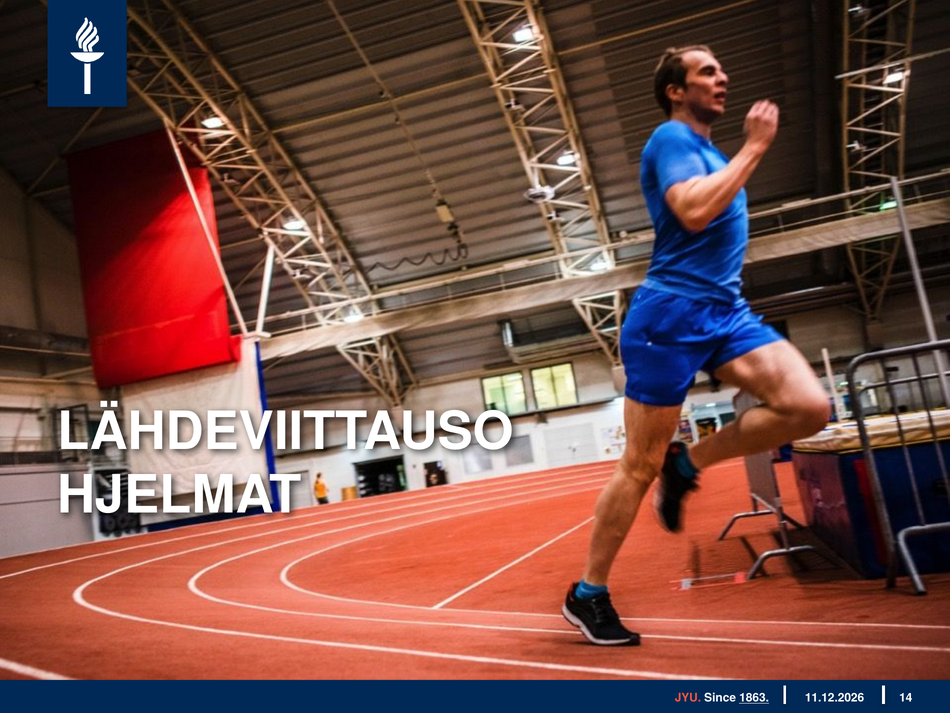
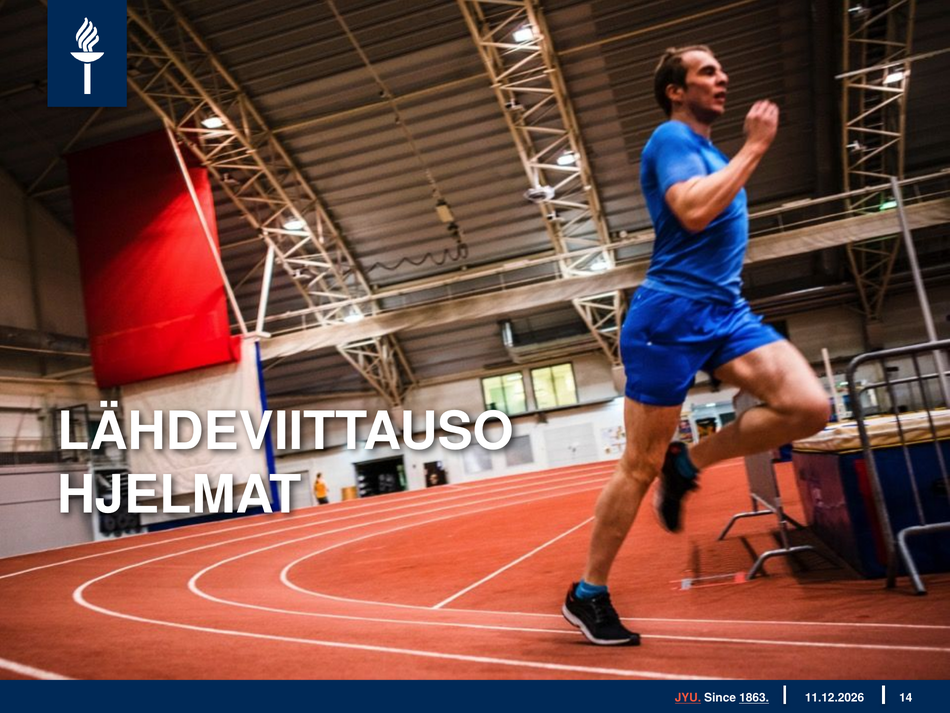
JYU underline: none -> present
